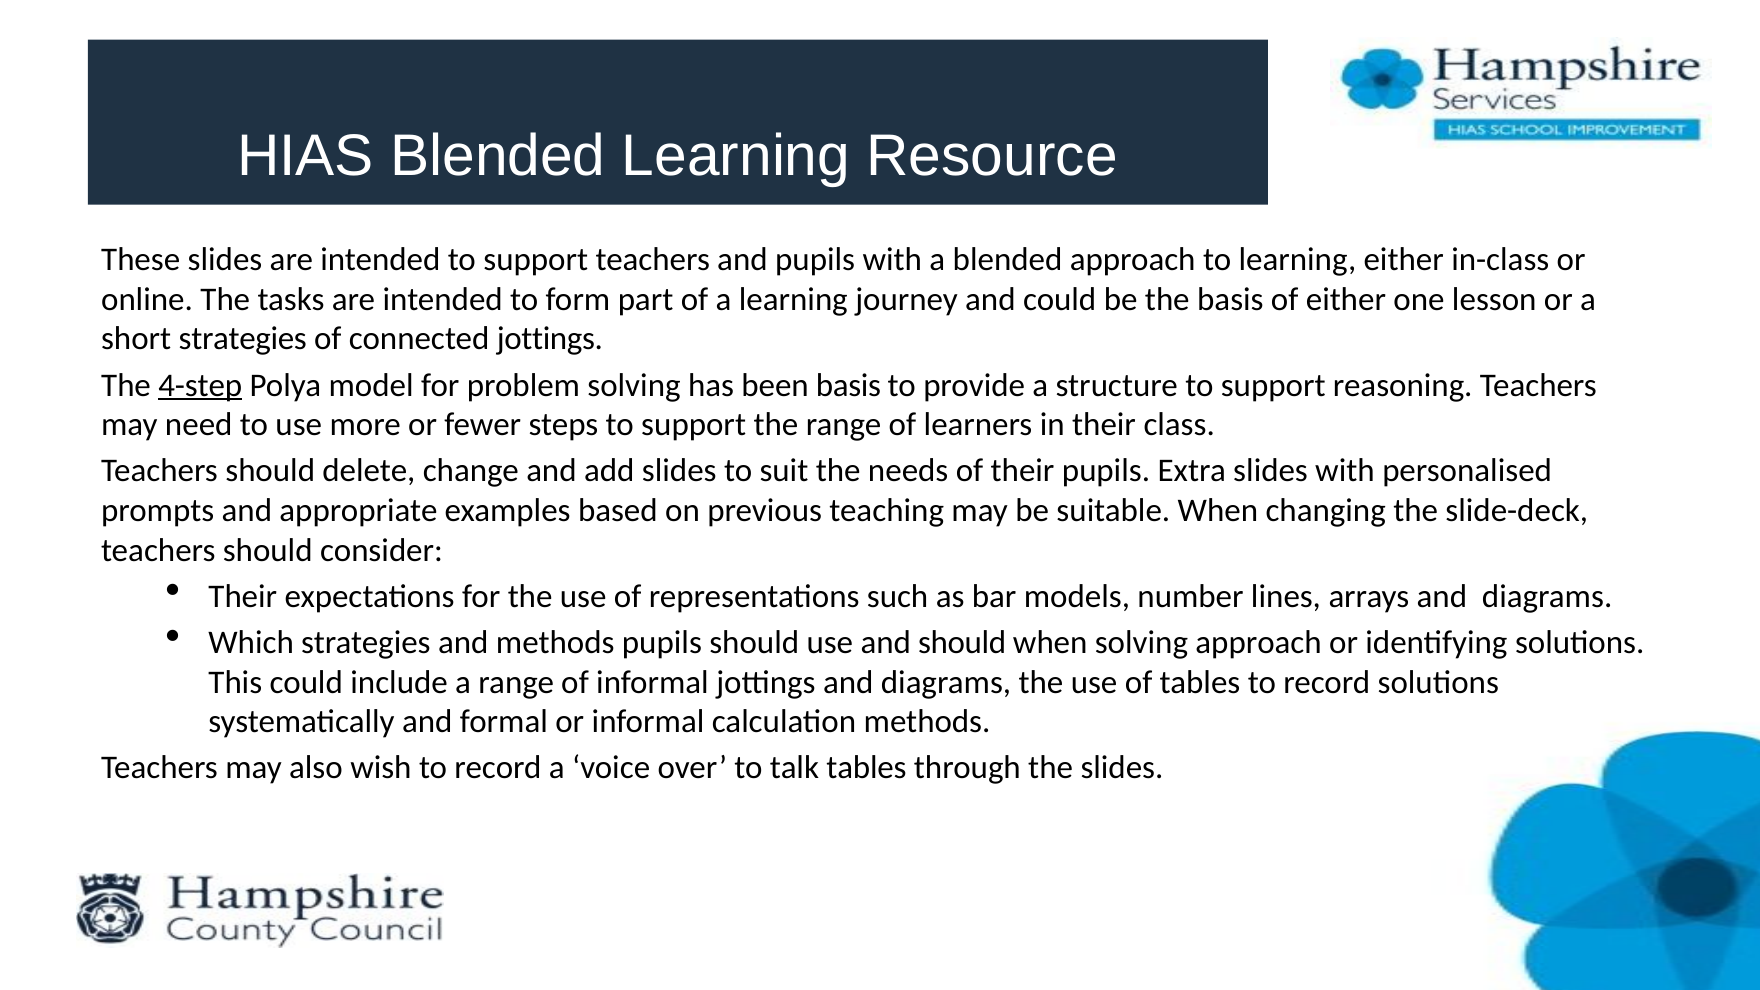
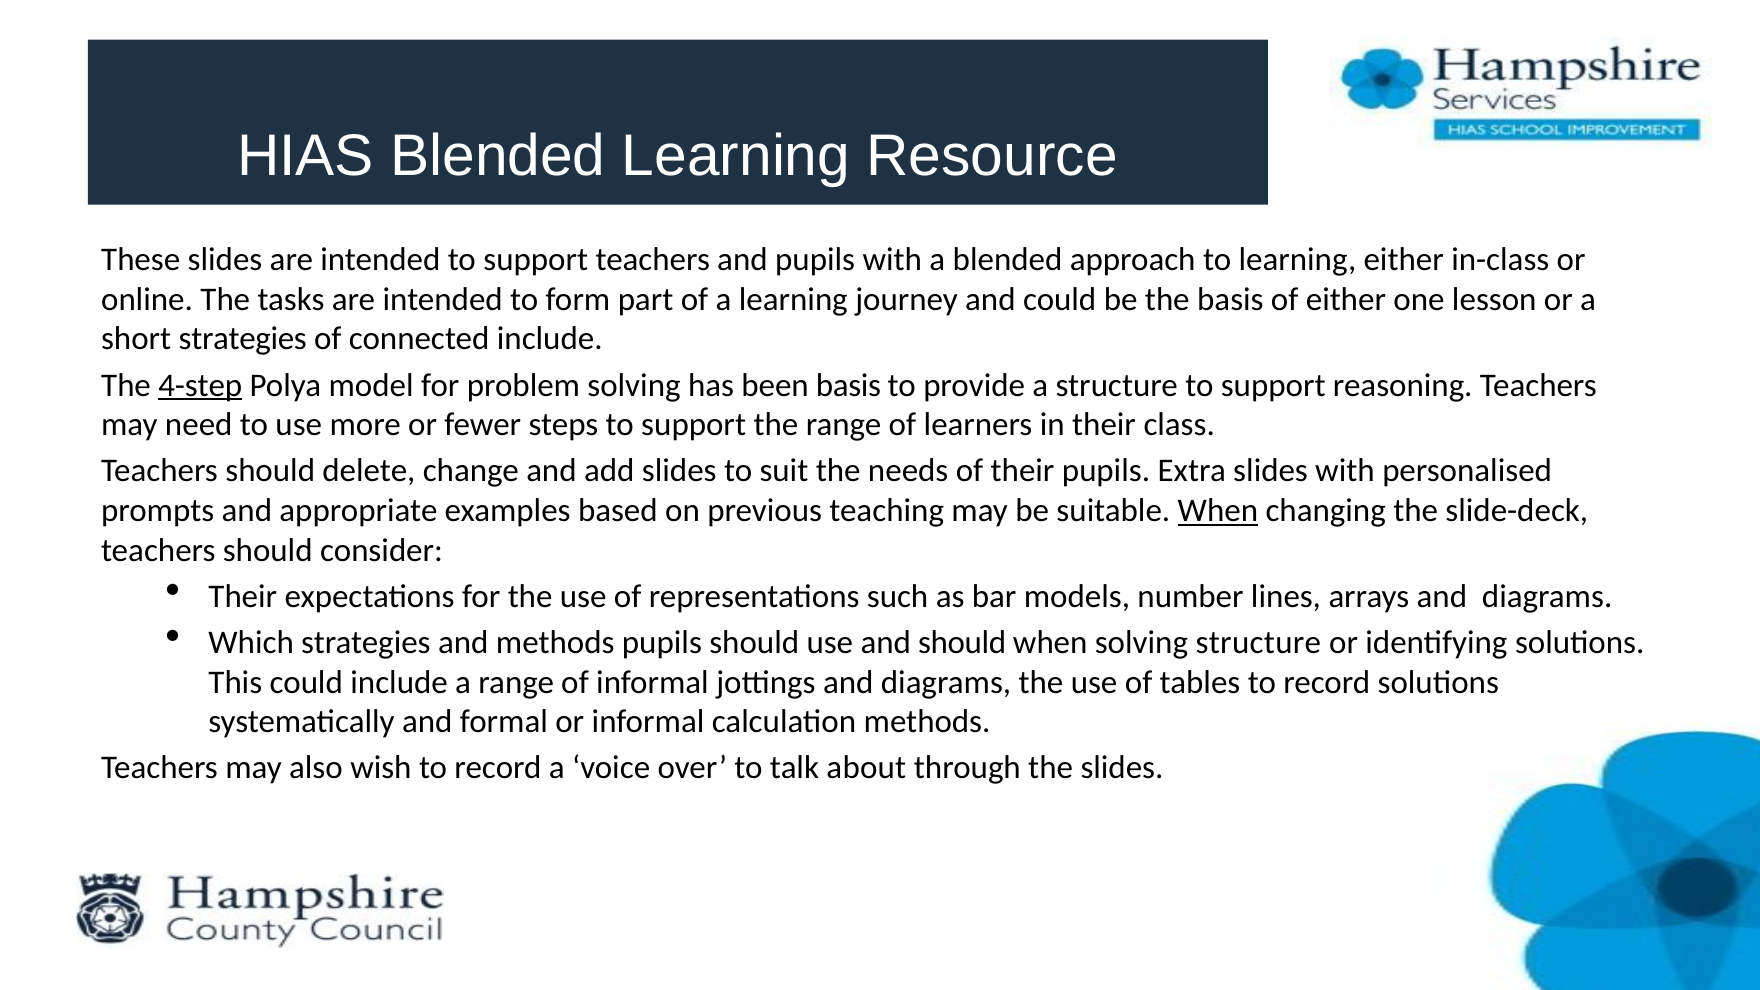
connected jottings: jottings -> include
When at (1218, 511) underline: none -> present
solving approach: approach -> structure
talk tables: tables -> about
